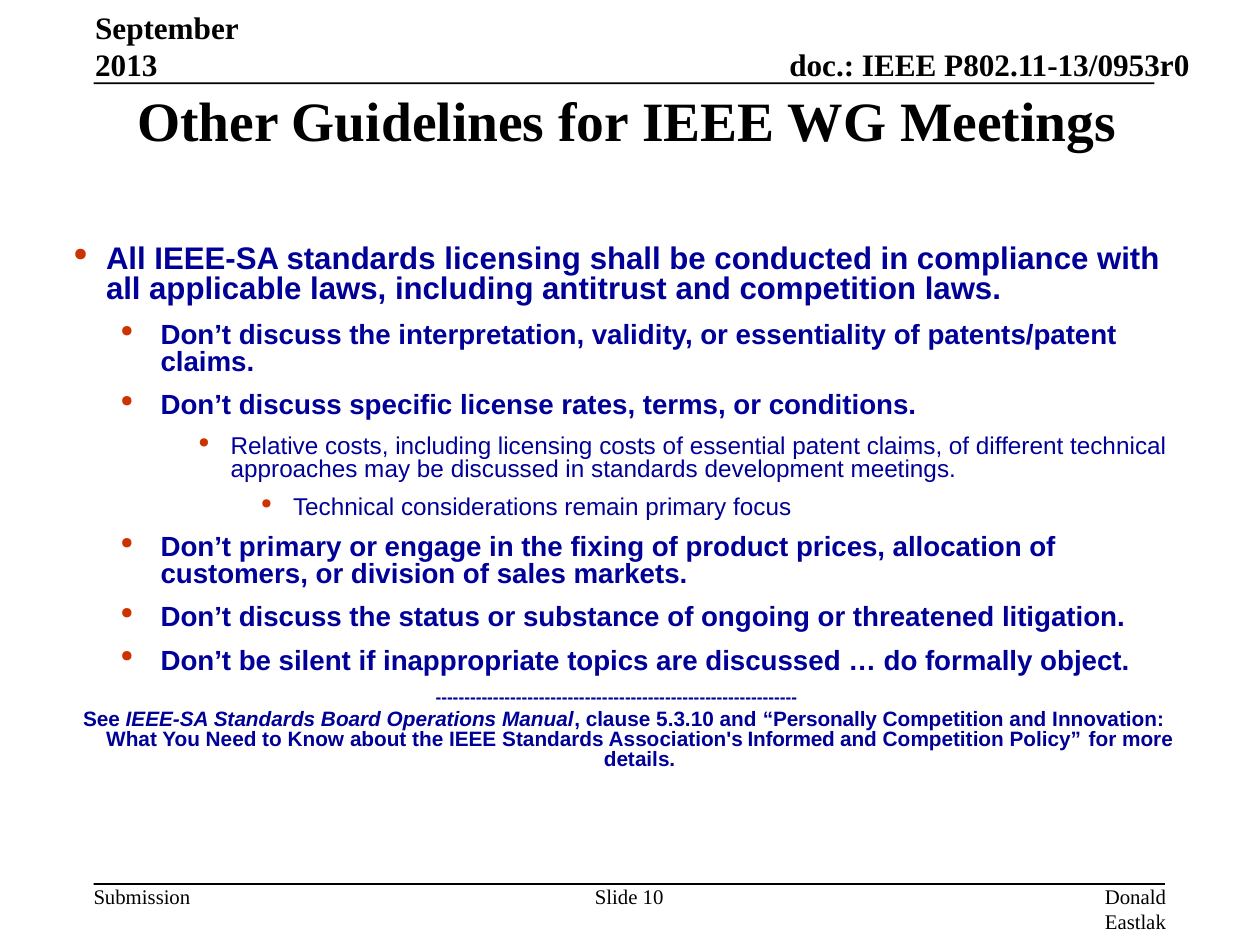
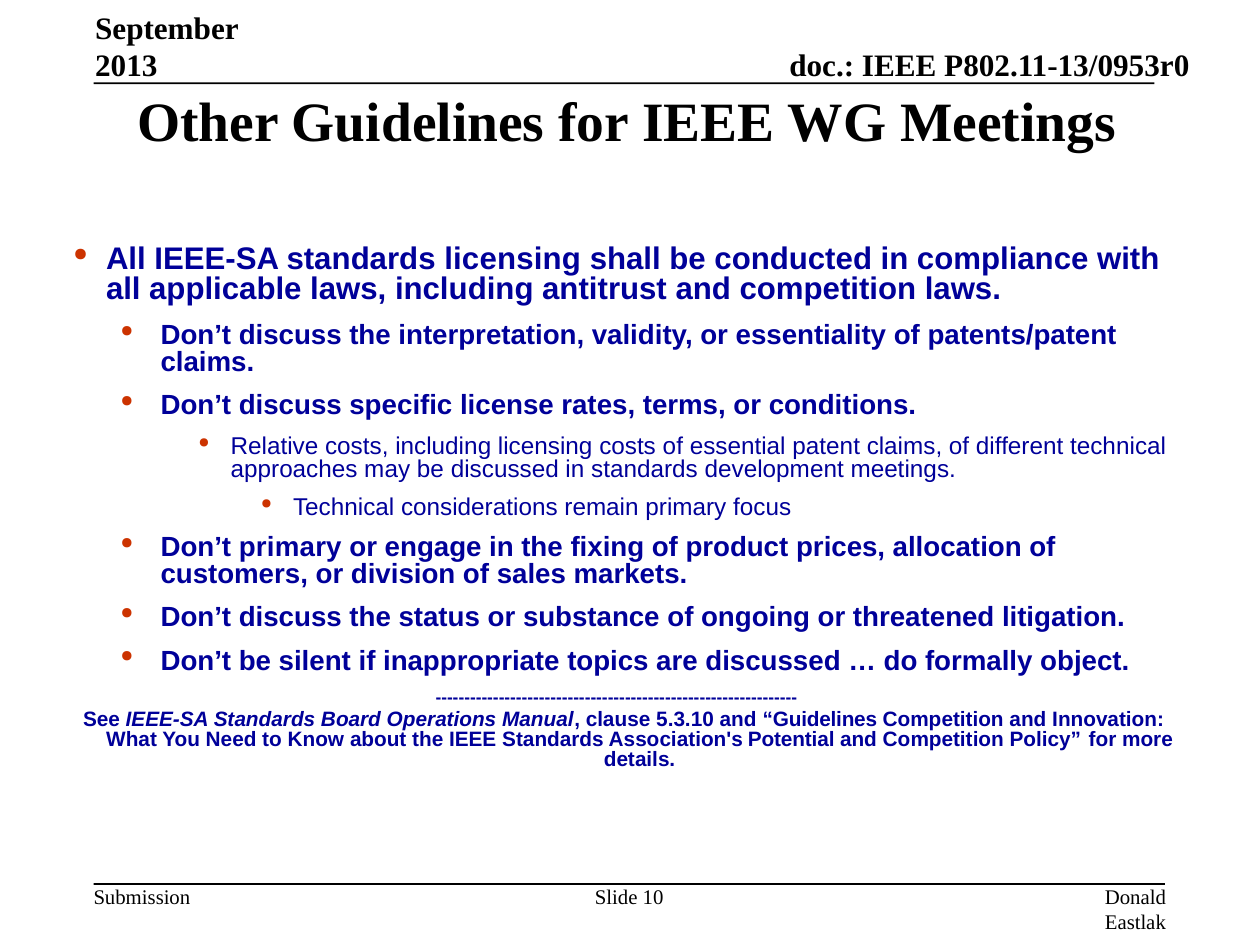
and Personally: Personally -> Guidelines
Informed: Informed -> Potential
